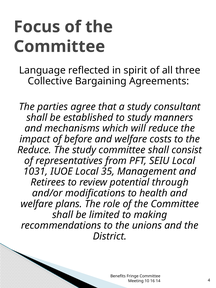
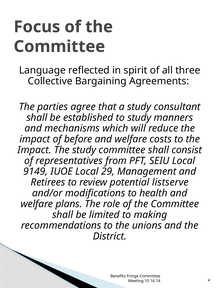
Reduce at (34, 150): Reduce -> Impact
1031: 1031 -> 9149
35: 35 -> 29
through: through -> listserve
